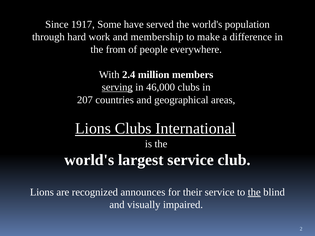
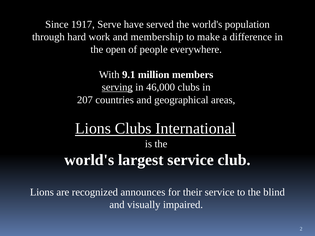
Some: Some -> Serve
from: from -> open
2.4: 2.4 -> 9.1
the at (254, 192) underline: present -> none
